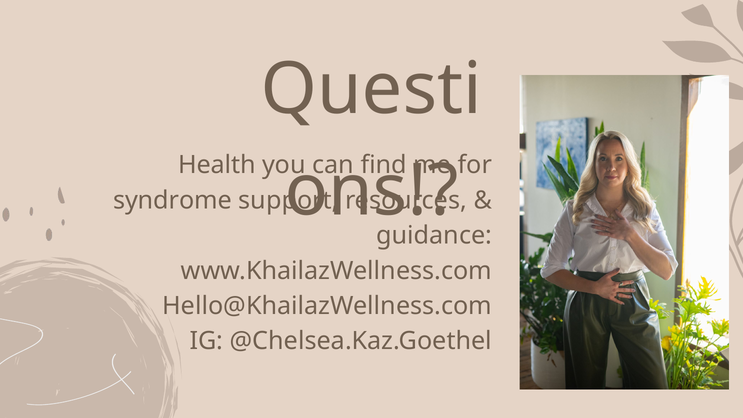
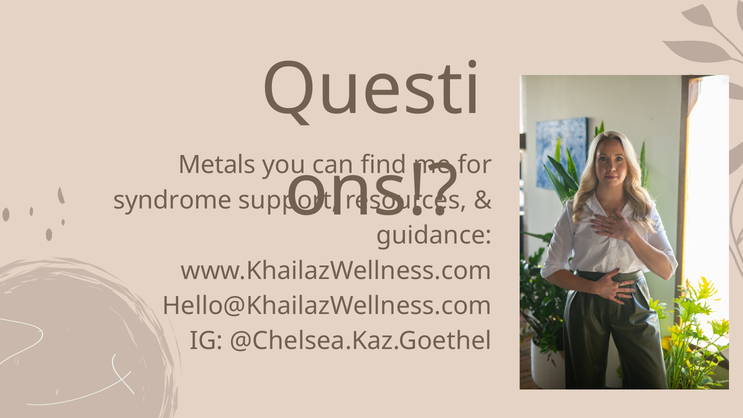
Health: Health -> Metals
